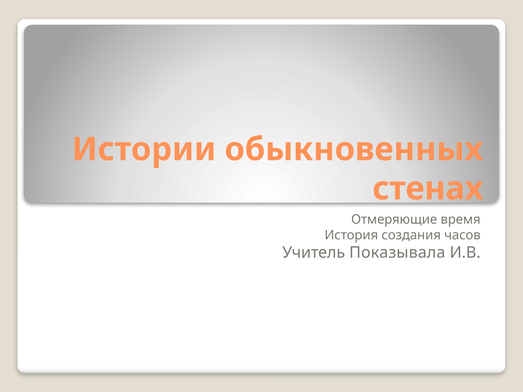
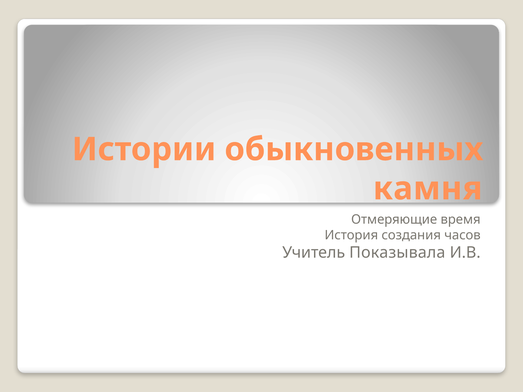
стенах: стенах -> камня
